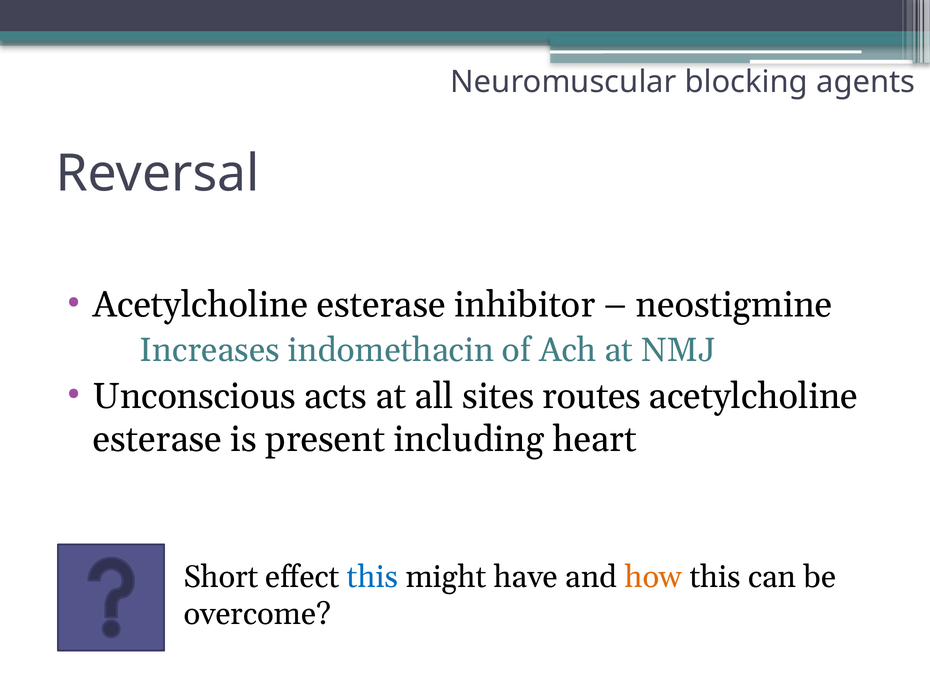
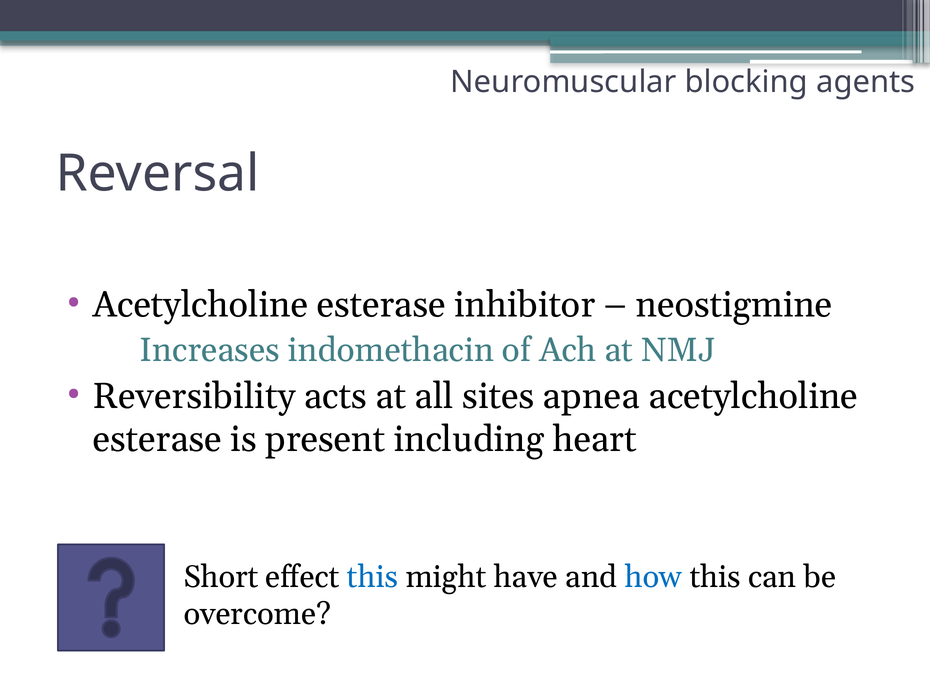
Unconscious: Unconscious -> Reversibility
routes: routes -> apnea
how colour: orange -> blue
